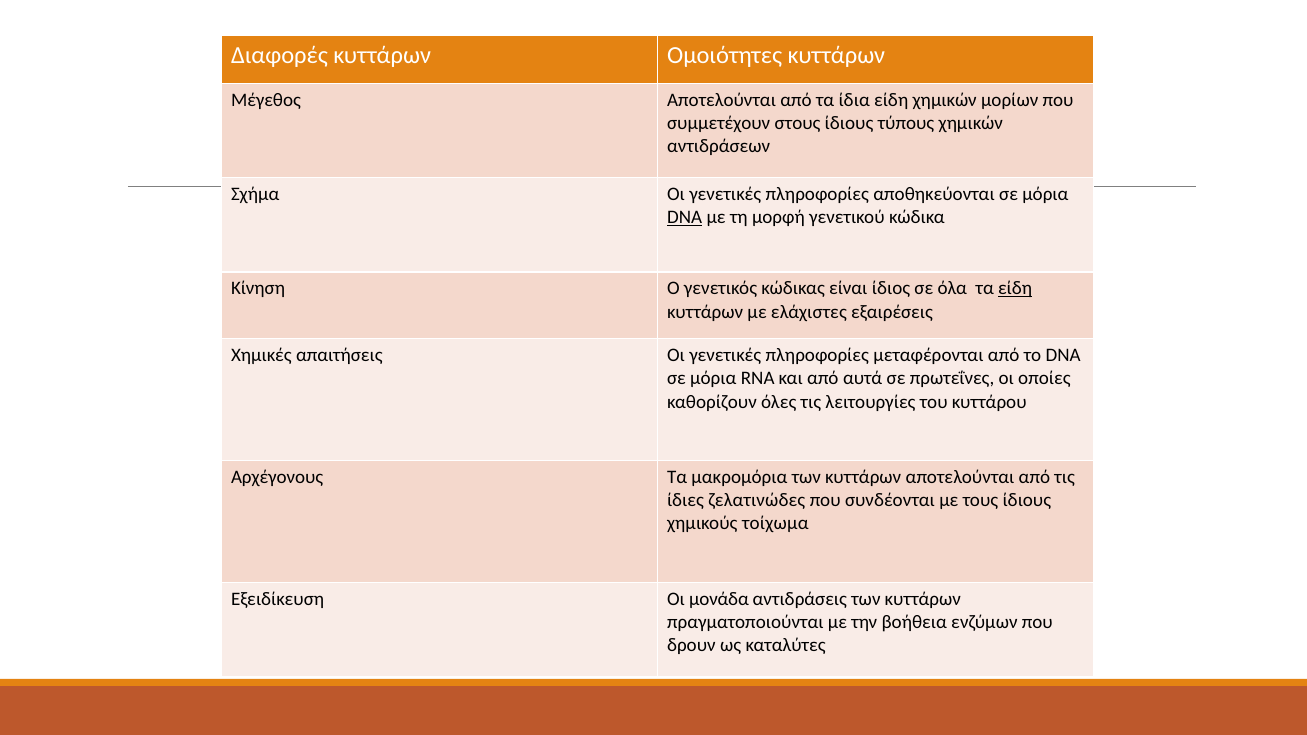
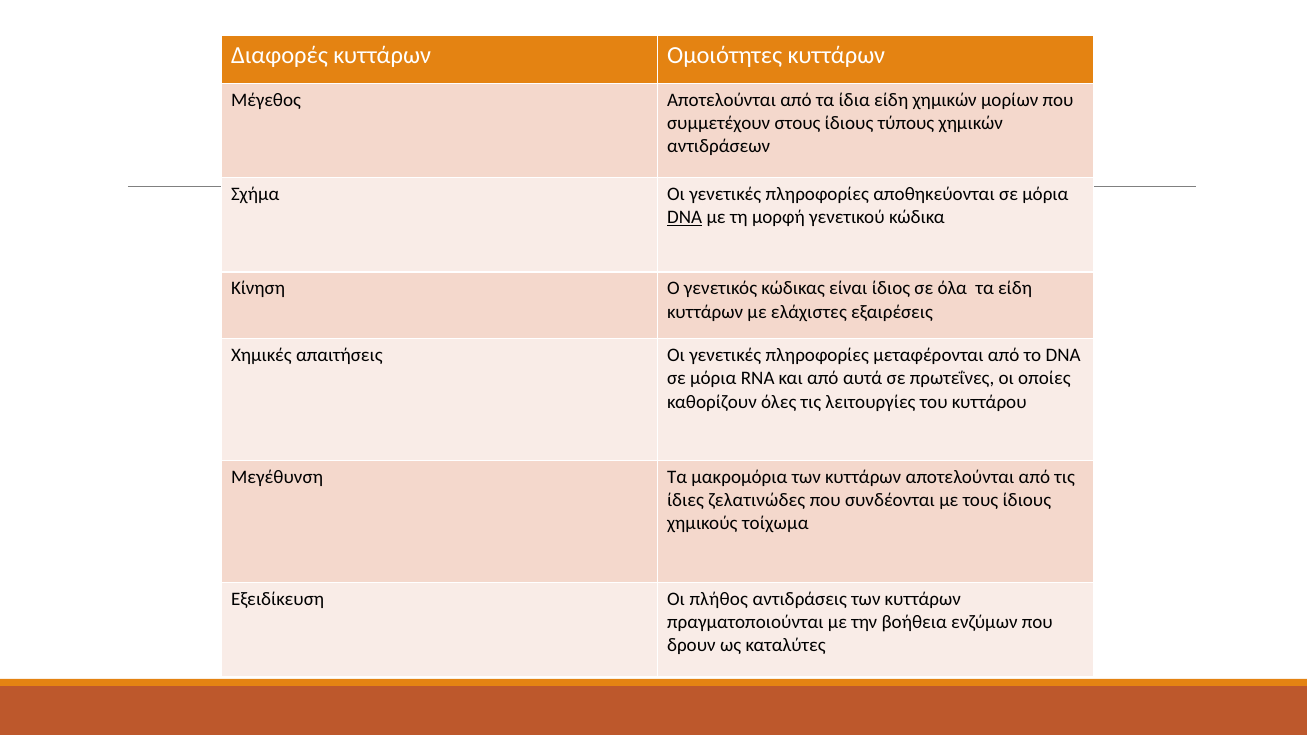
είδη at (1015, 289) underline: present -> none
Αρχέγονους: Αρχέγονους -> Μεγέθυνση
μονάδα: μονάδα -> πλήθος
